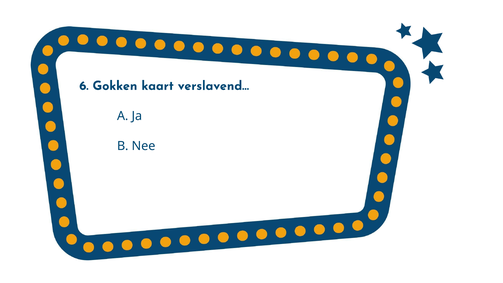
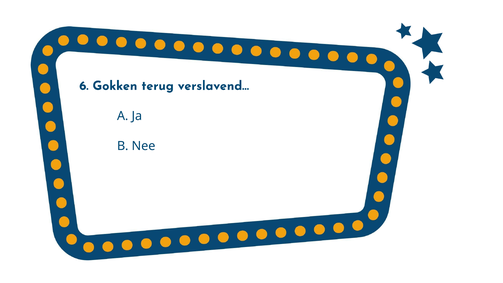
kaart: kaart -> terug
